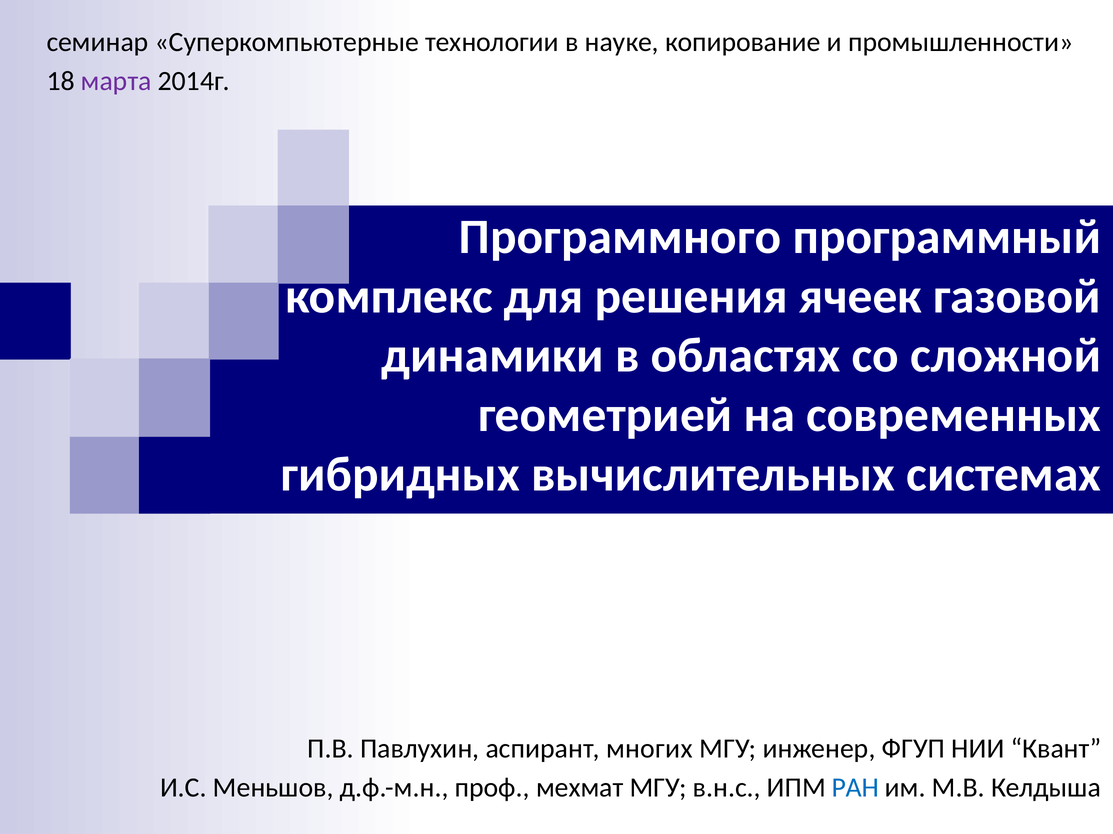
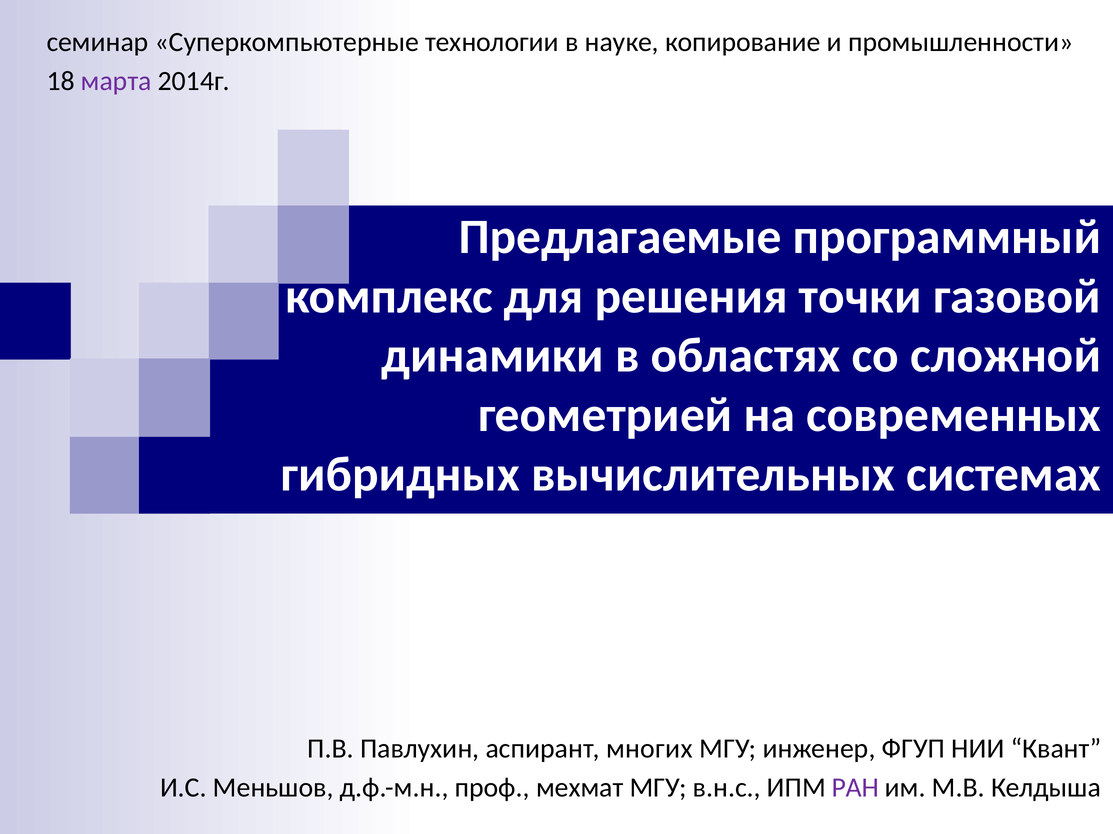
Программного: Программного -> Предлагаемые
ячеек: ячеек -> точки
РАН colour: blue -> purple
